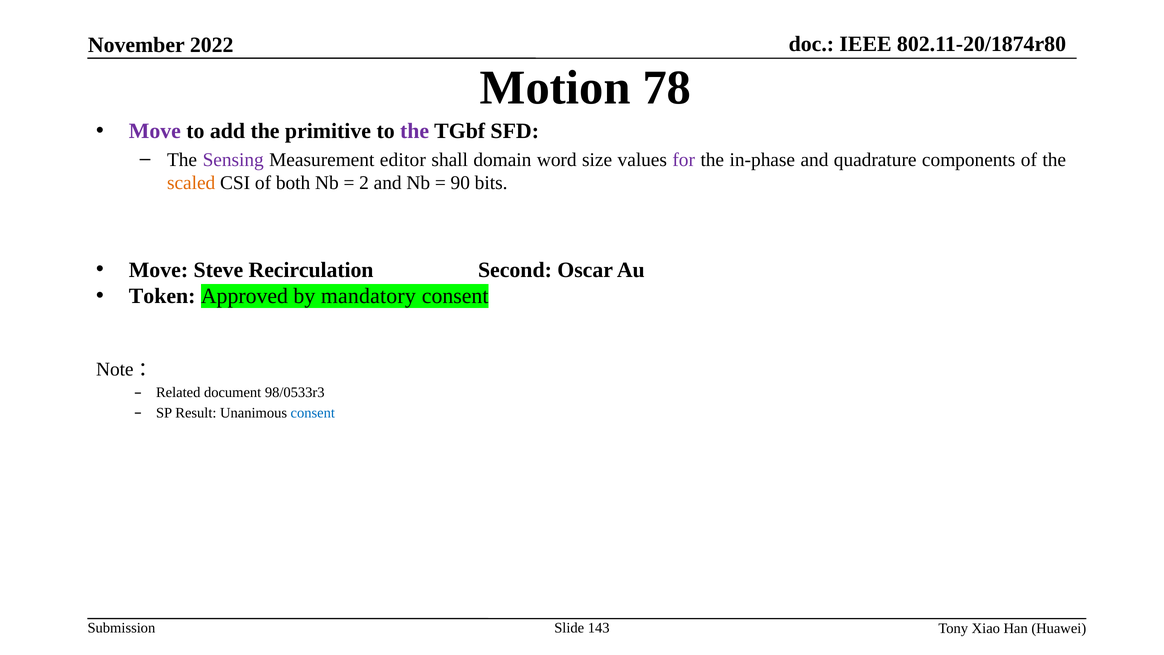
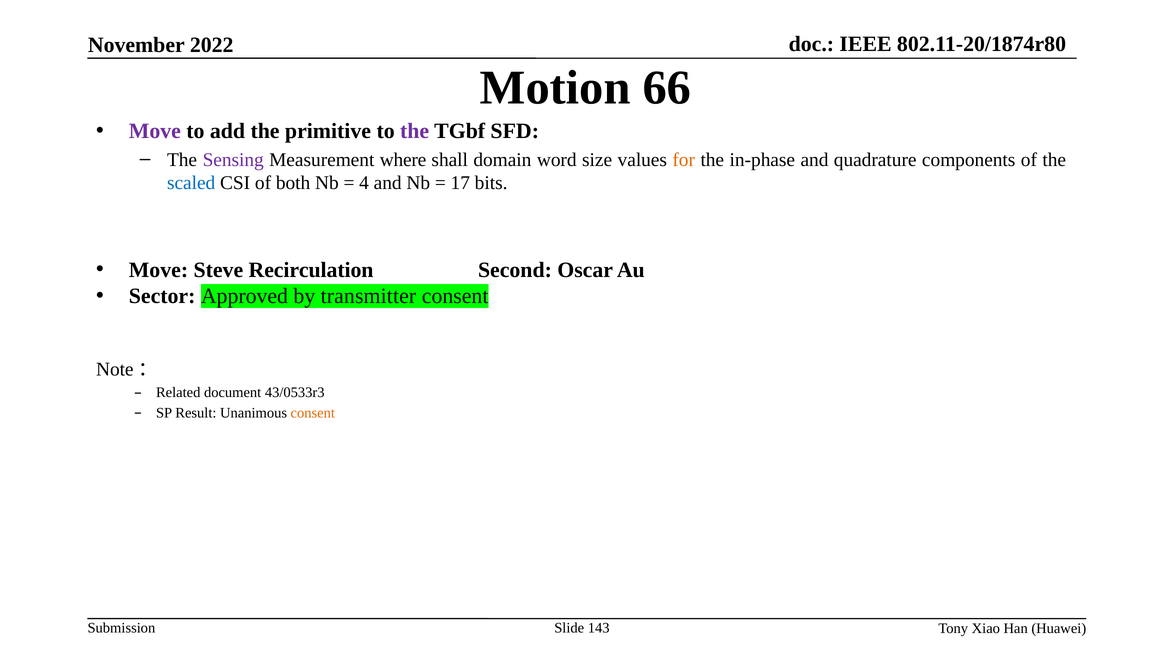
78: 78 -> 66
editor: editor -> where
for colour: purple -> orange
scaled colour: orange -> blue
2: 2 -> 4
90: 90 -> 17
Token: Token -> Sector
mandatory: mandatory -> transmitter
98/0533r3: 98/0533r3 -> 43/0533r3
consent at (313, 413) colour: blue -> orange
